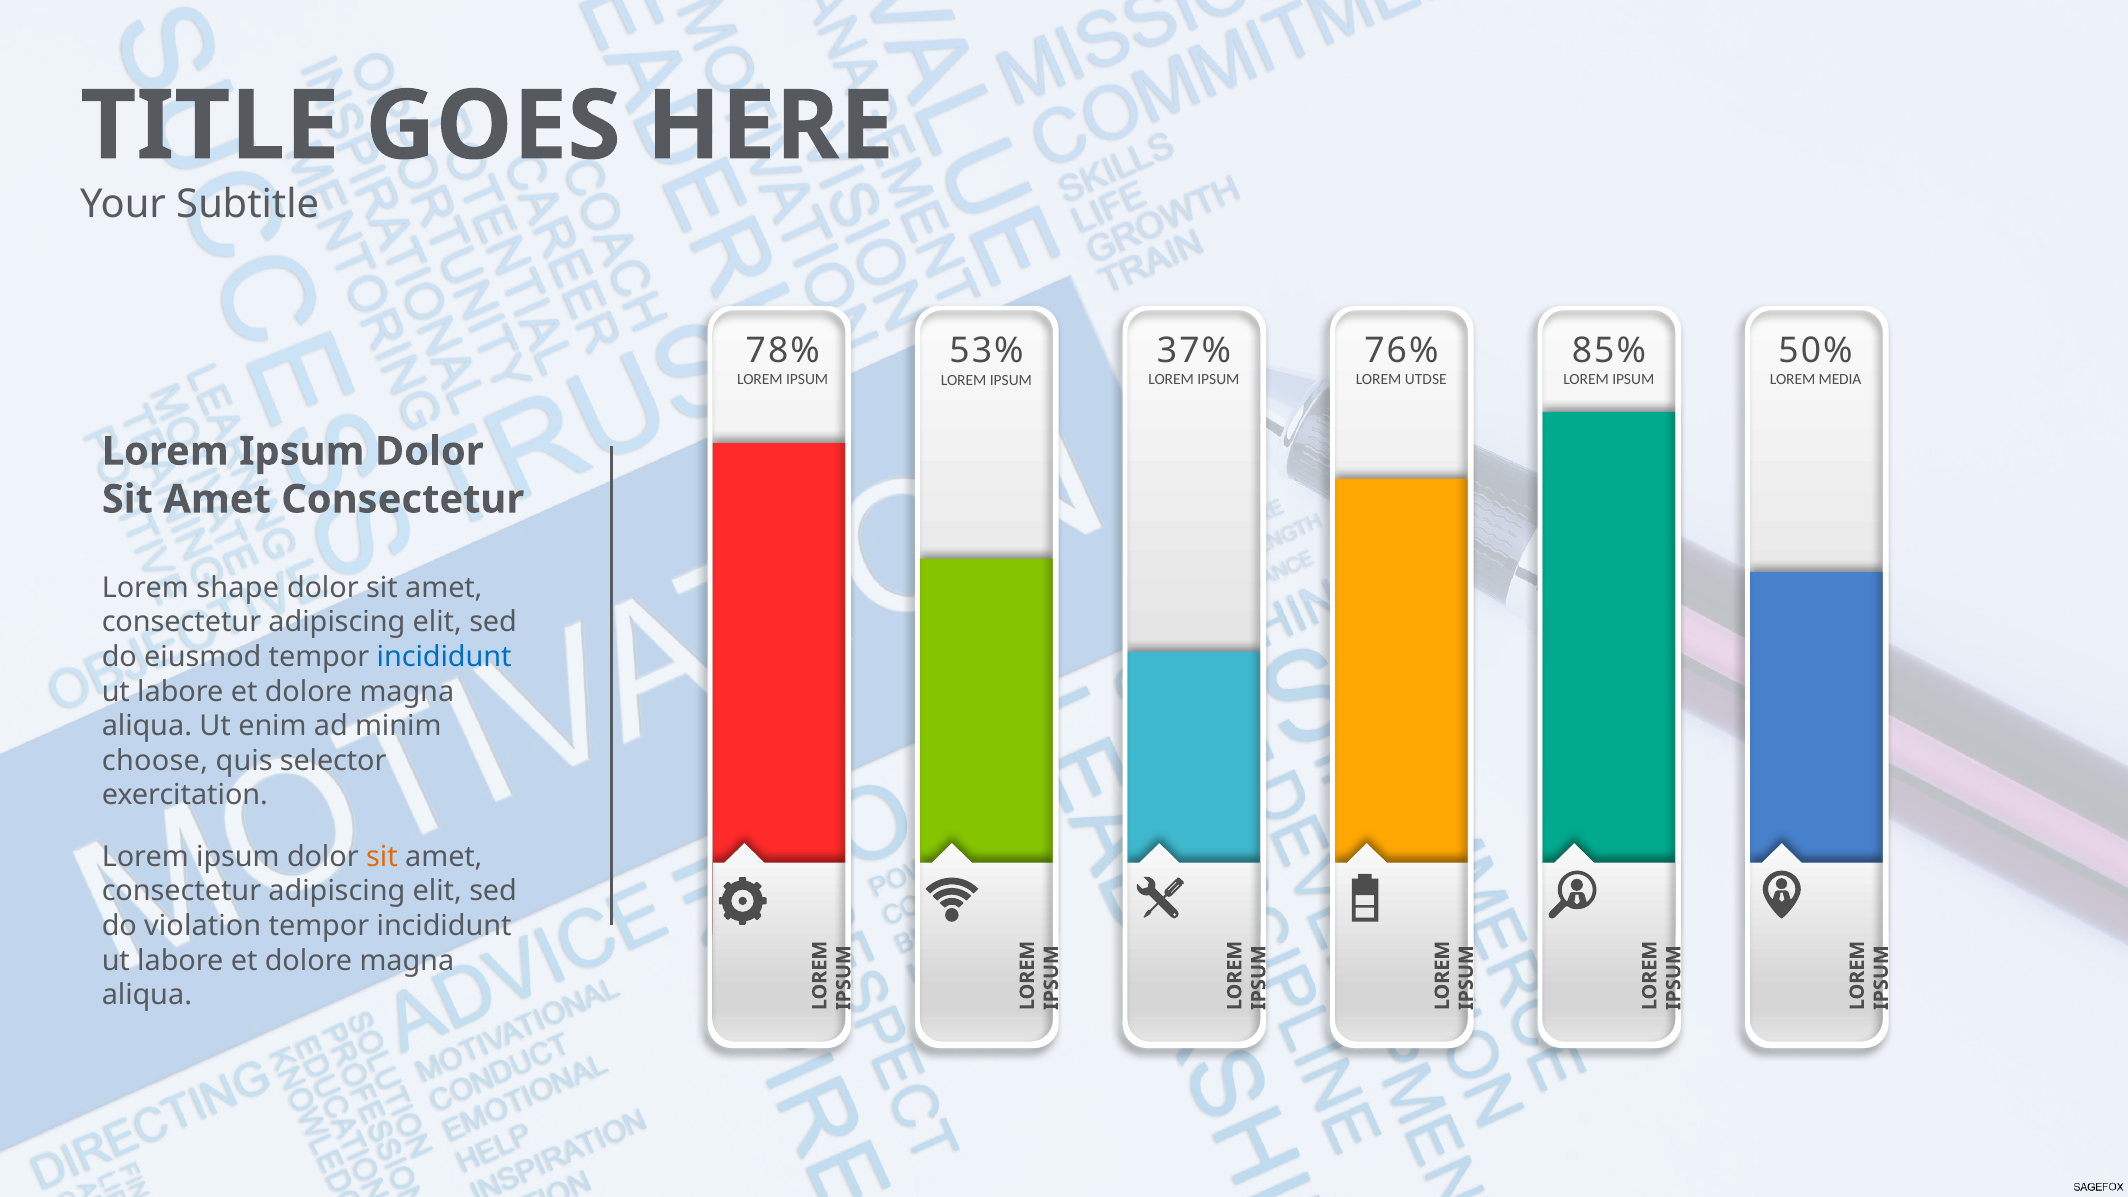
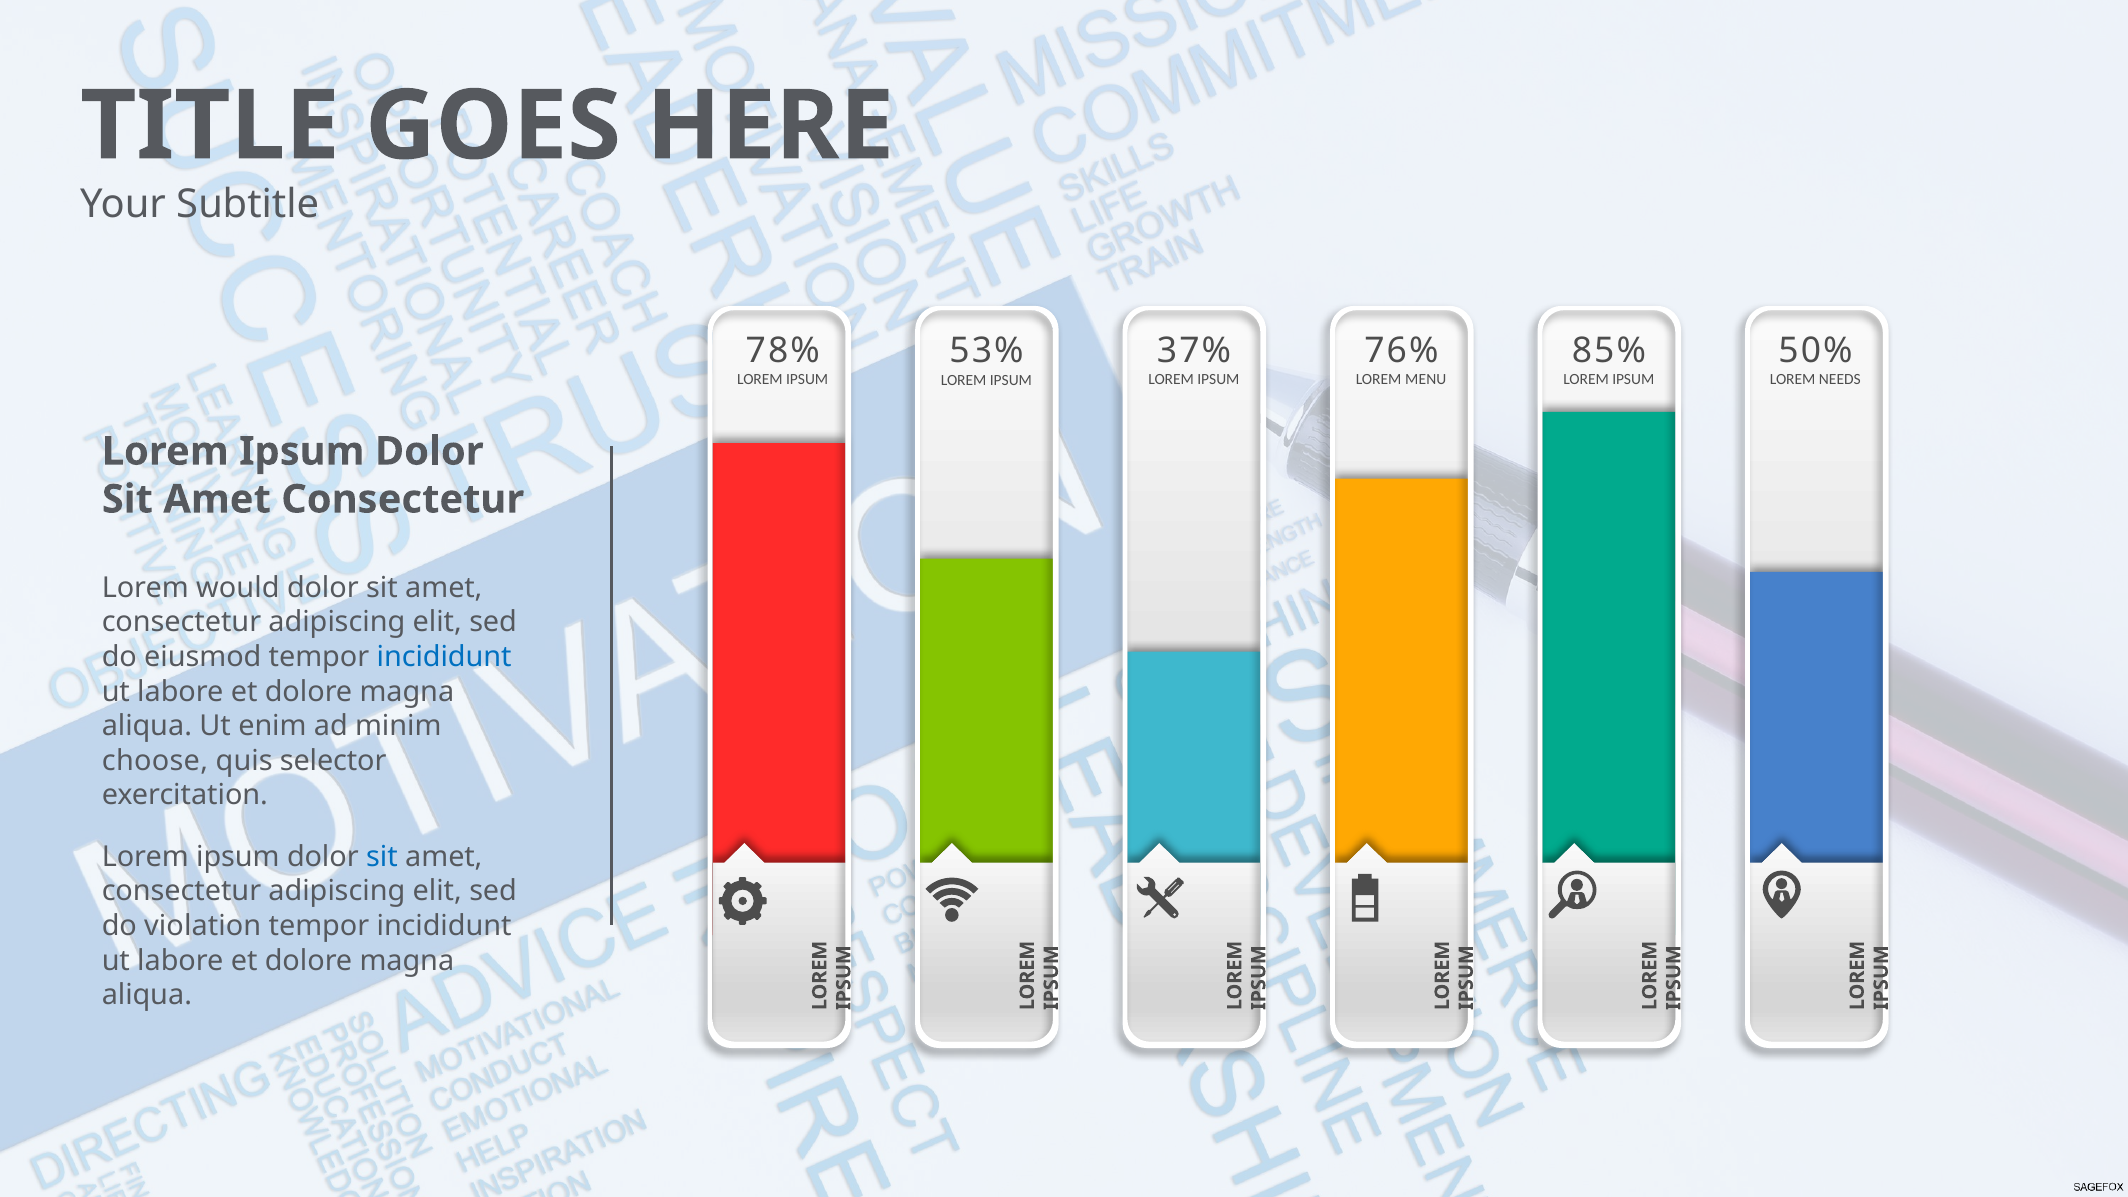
UTDSE: UTDSE -> MENU
MEDIA: MEDIA -> NEEDS
shape: shape -> would
sit at (382, 857) colour: orange -> blue
